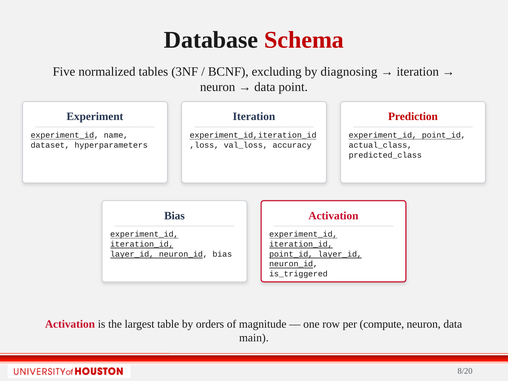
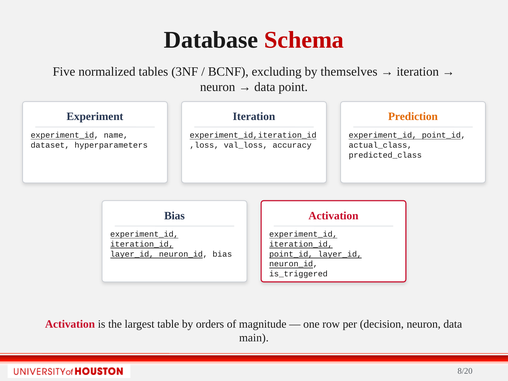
diagnosing: diagnosing -> themselves
Prediction colour: red -> orange
compute: compute -> decision
